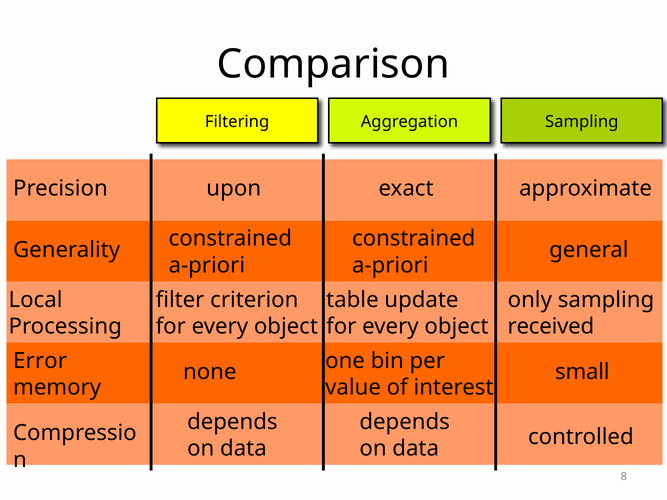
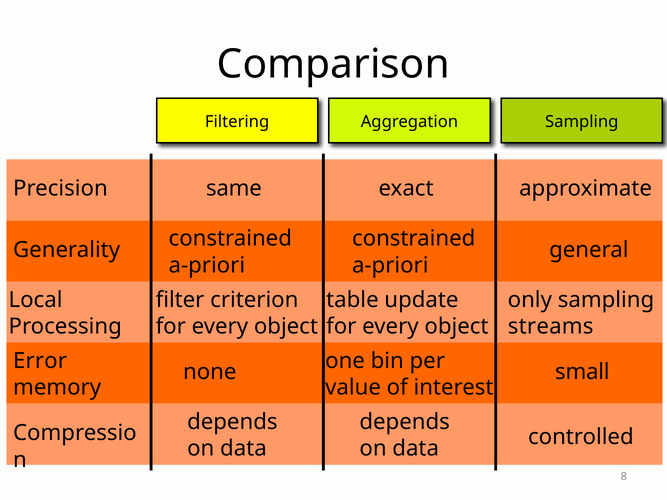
upon: upon -> same
received: received -> streams
